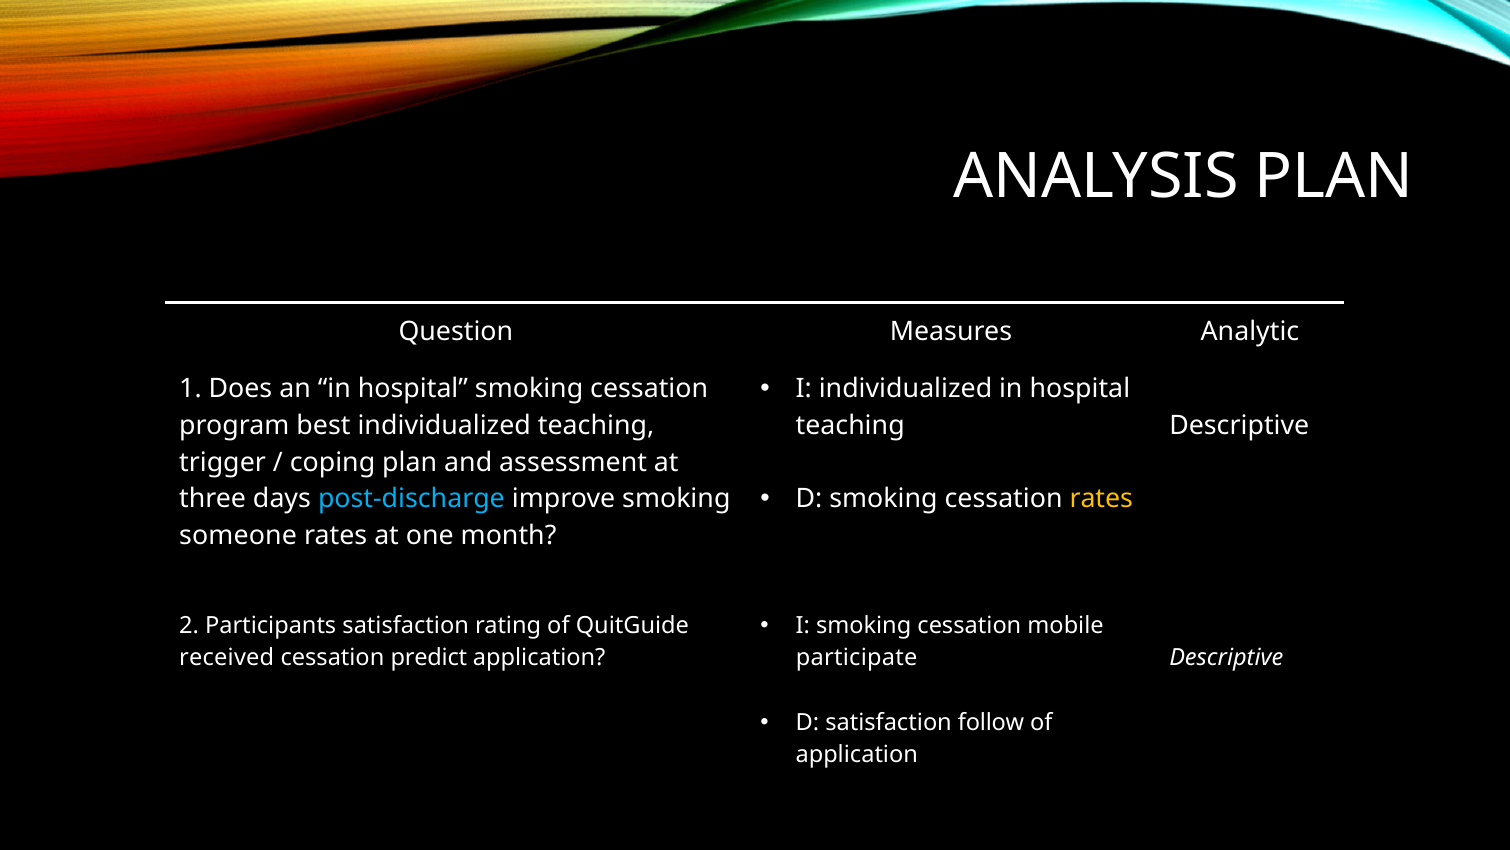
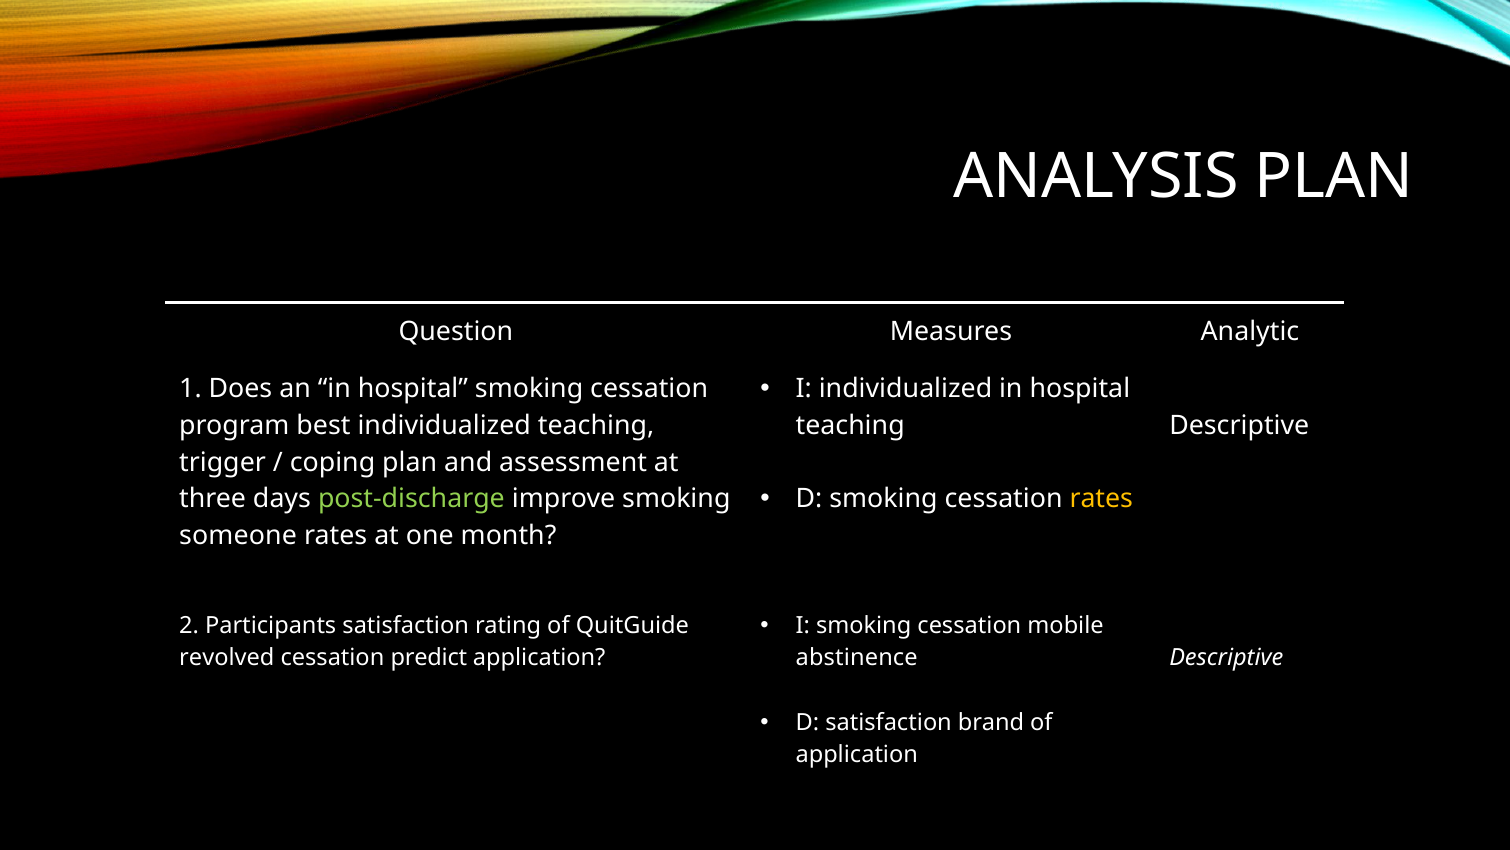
post-discharge colour: light blue -> light green
received: received -> revolved
participate: participate -> abstinence
follow: follow -> brand
